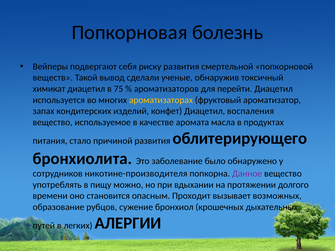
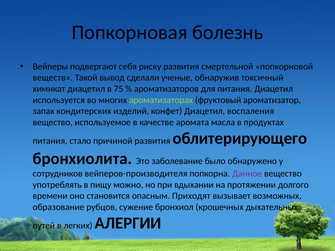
для перейти: перейти -> питания
ароматизаторах colour: yellow -> light green
никотине-производителя: никотине-производителя -> вейперов-производителя
Проходит: Проходит -> Приходят
